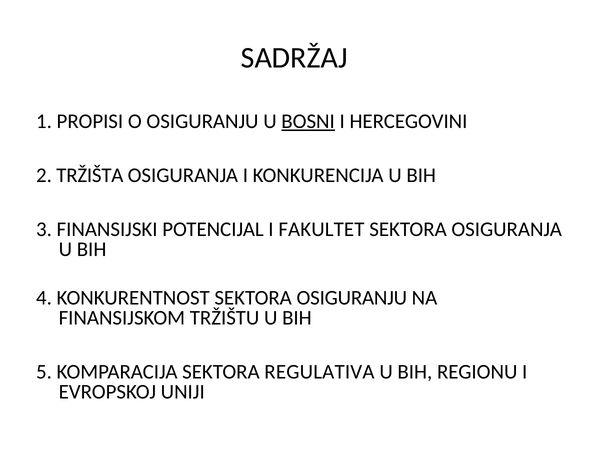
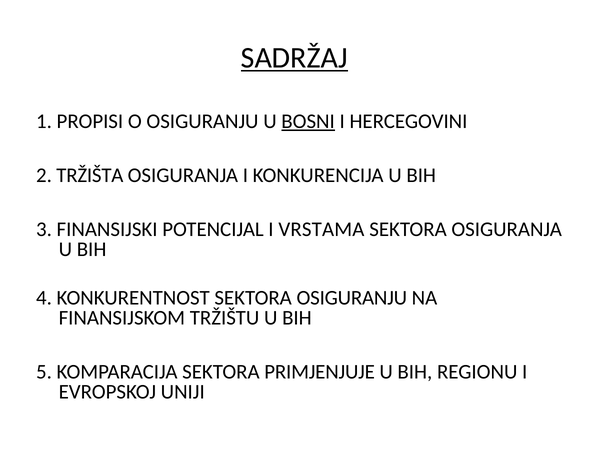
SADRŽAJ underline: none -> present
FAKULTET: FAKULTET -> VRSTAMA
REGULATIVA: REGULATIVA -> PRIMJENJUJE
